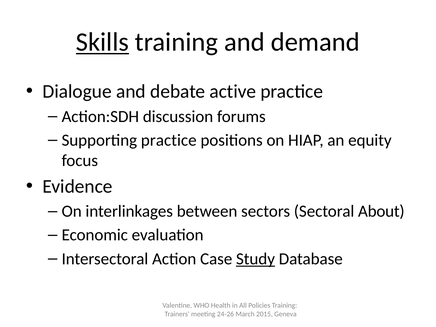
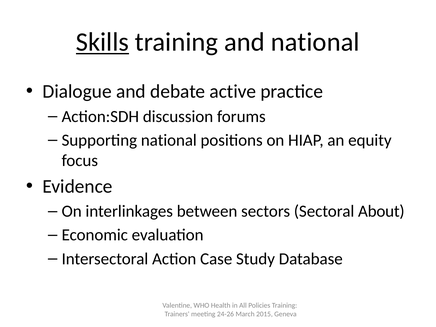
and demand: demand -> national
Supporting practice: practice -> national
Study underline: present -> none
